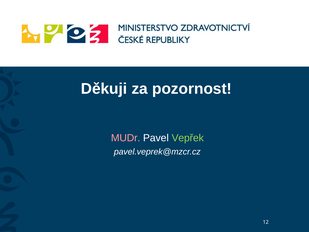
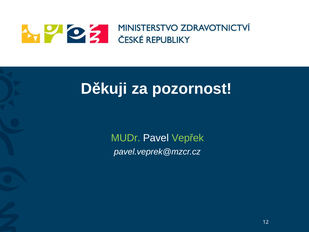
MUDr colour: pink -> light green
